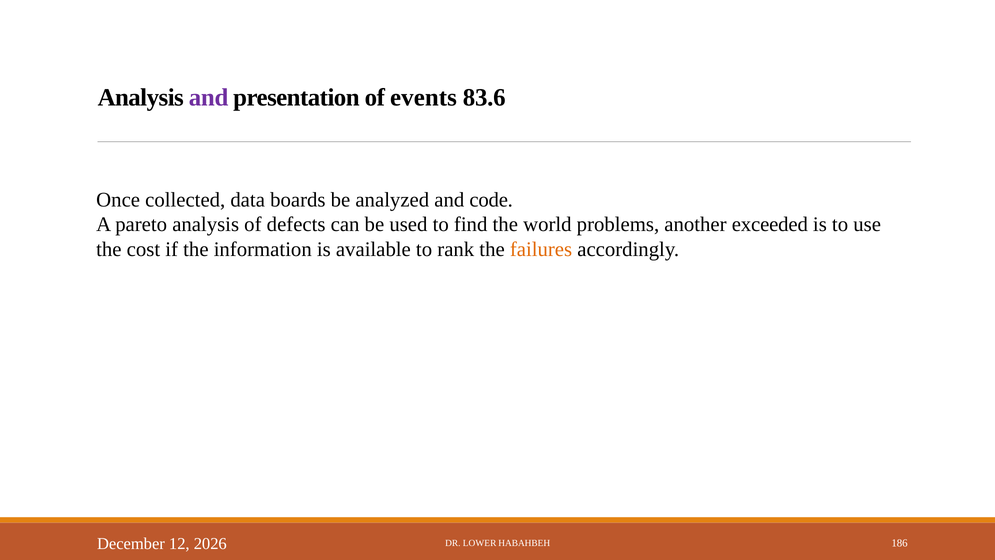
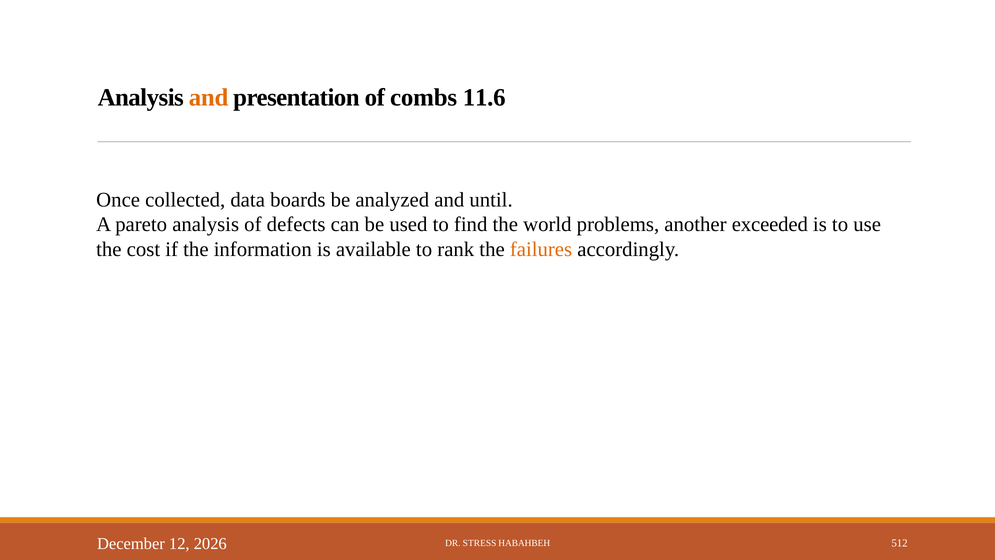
and at (209, 98) colour: purple -> orange
events: events -> combs
83.6: 83.6 -> 11.6
code: code -> until
LOWER: LOWER -> STRESS
186: 186 -> 512
